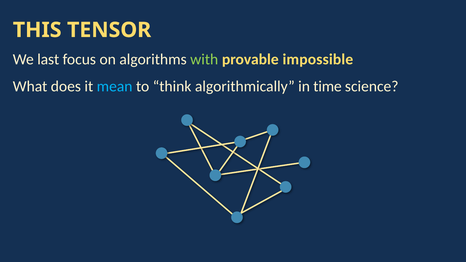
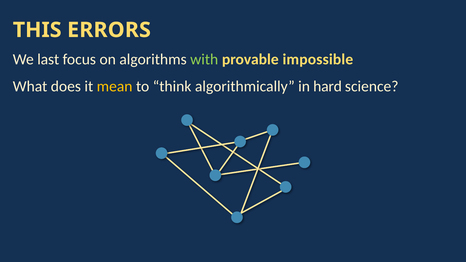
TENSOR: TENSOR -> ERRORS
mean colour: light blue -> yellow
time: time -> hard
